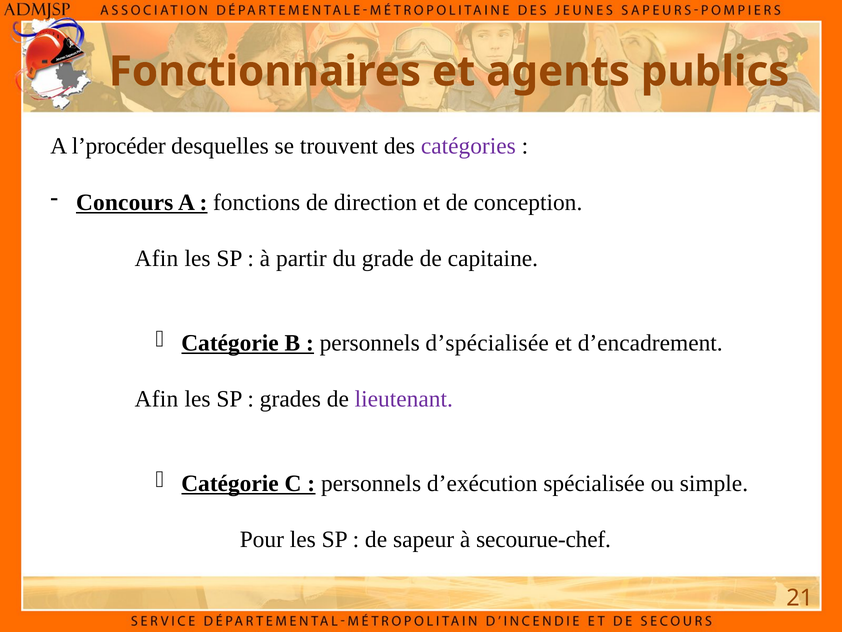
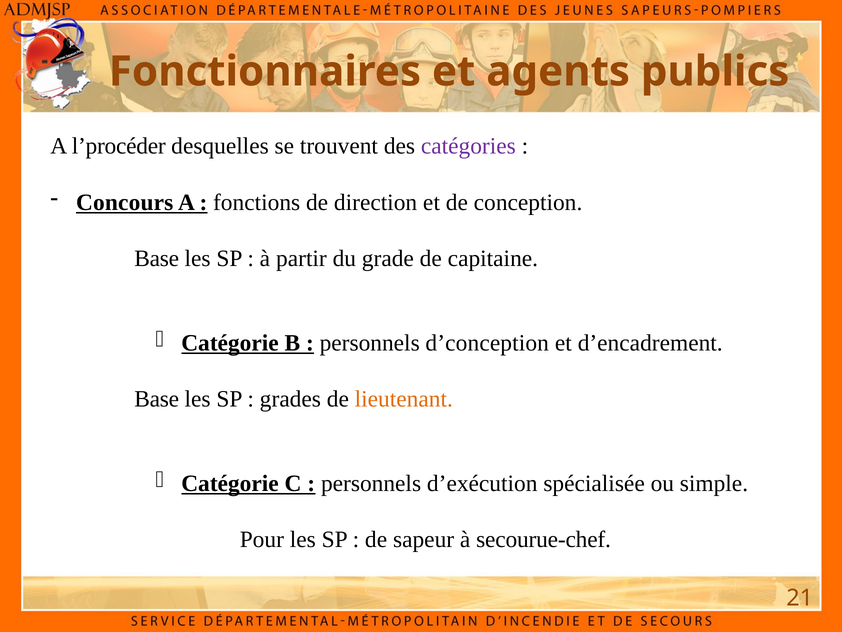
Afin at (156, 258): Afin -> Base
d’spécialisée: d’spécialisée -> d’conception
Afin at (156, 399): Afin -> Base
lieutenant colour: purple -> orange
